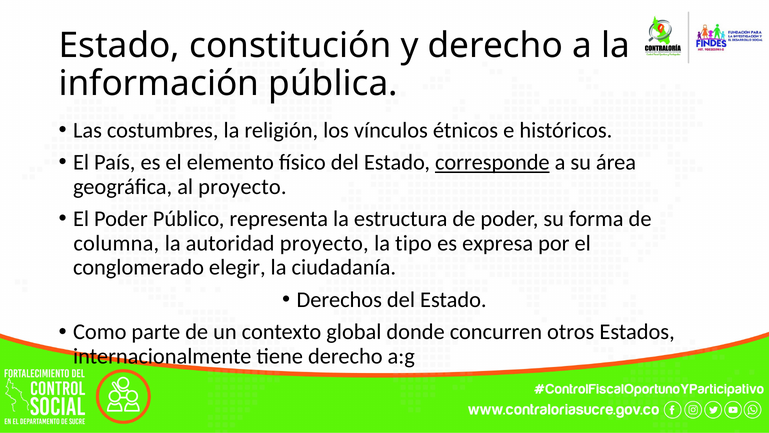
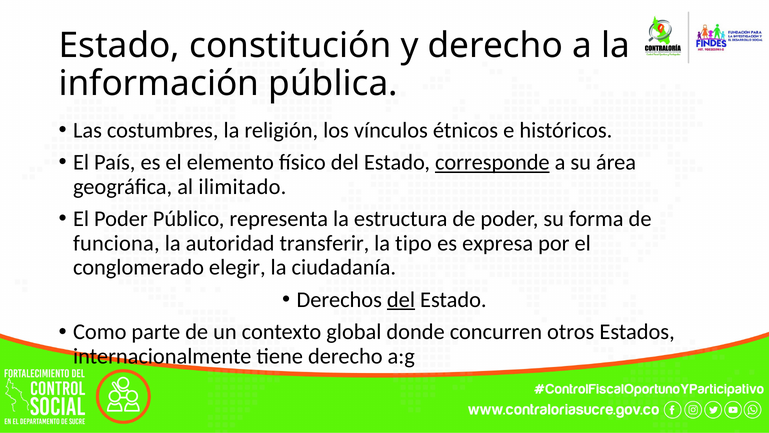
al proyecto: proyecto -> ilimitado
columna: columna -> funciona
autoridad proyecto: proyecto -> transferir
del at (401, 299) underline: none -> present
